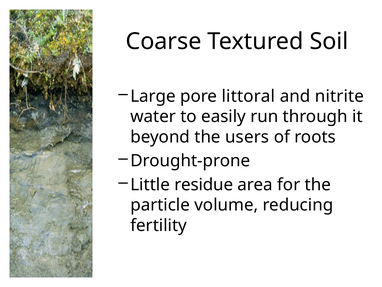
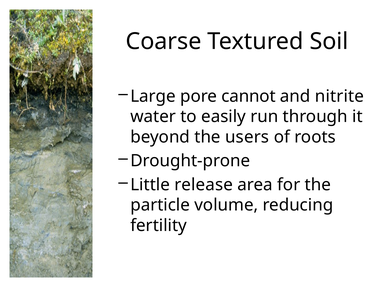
littoral: littoral -> cannot
residue: residue -> release
